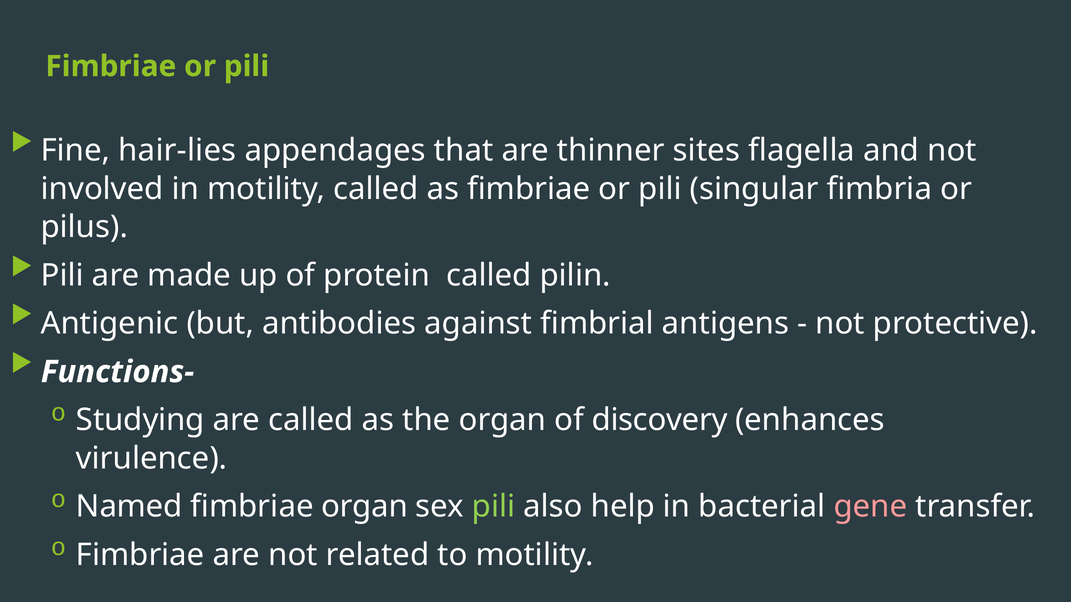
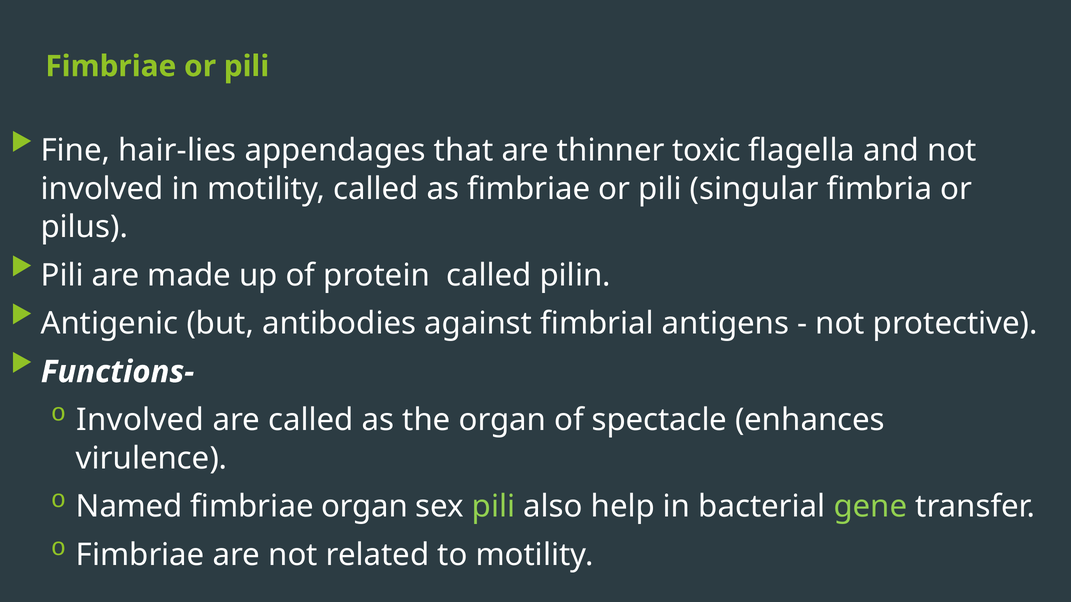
sites: sites -> toxic
Studying at (140, 420): Studying -> Involved
discovery: discovery -> spectacle
gene colour: pink -> light green
